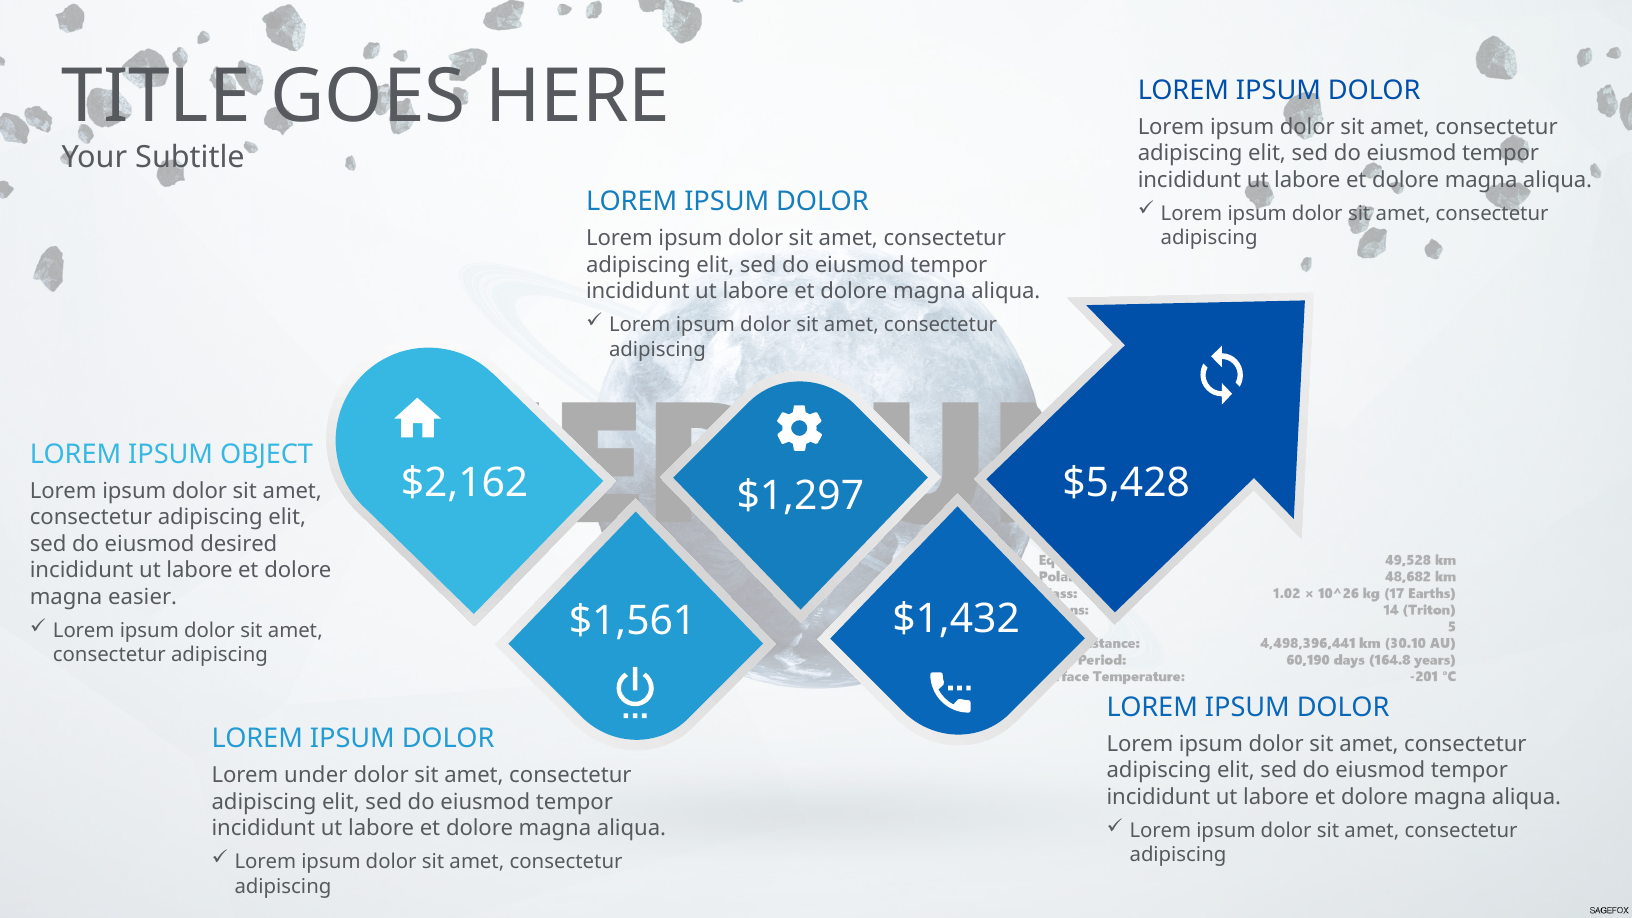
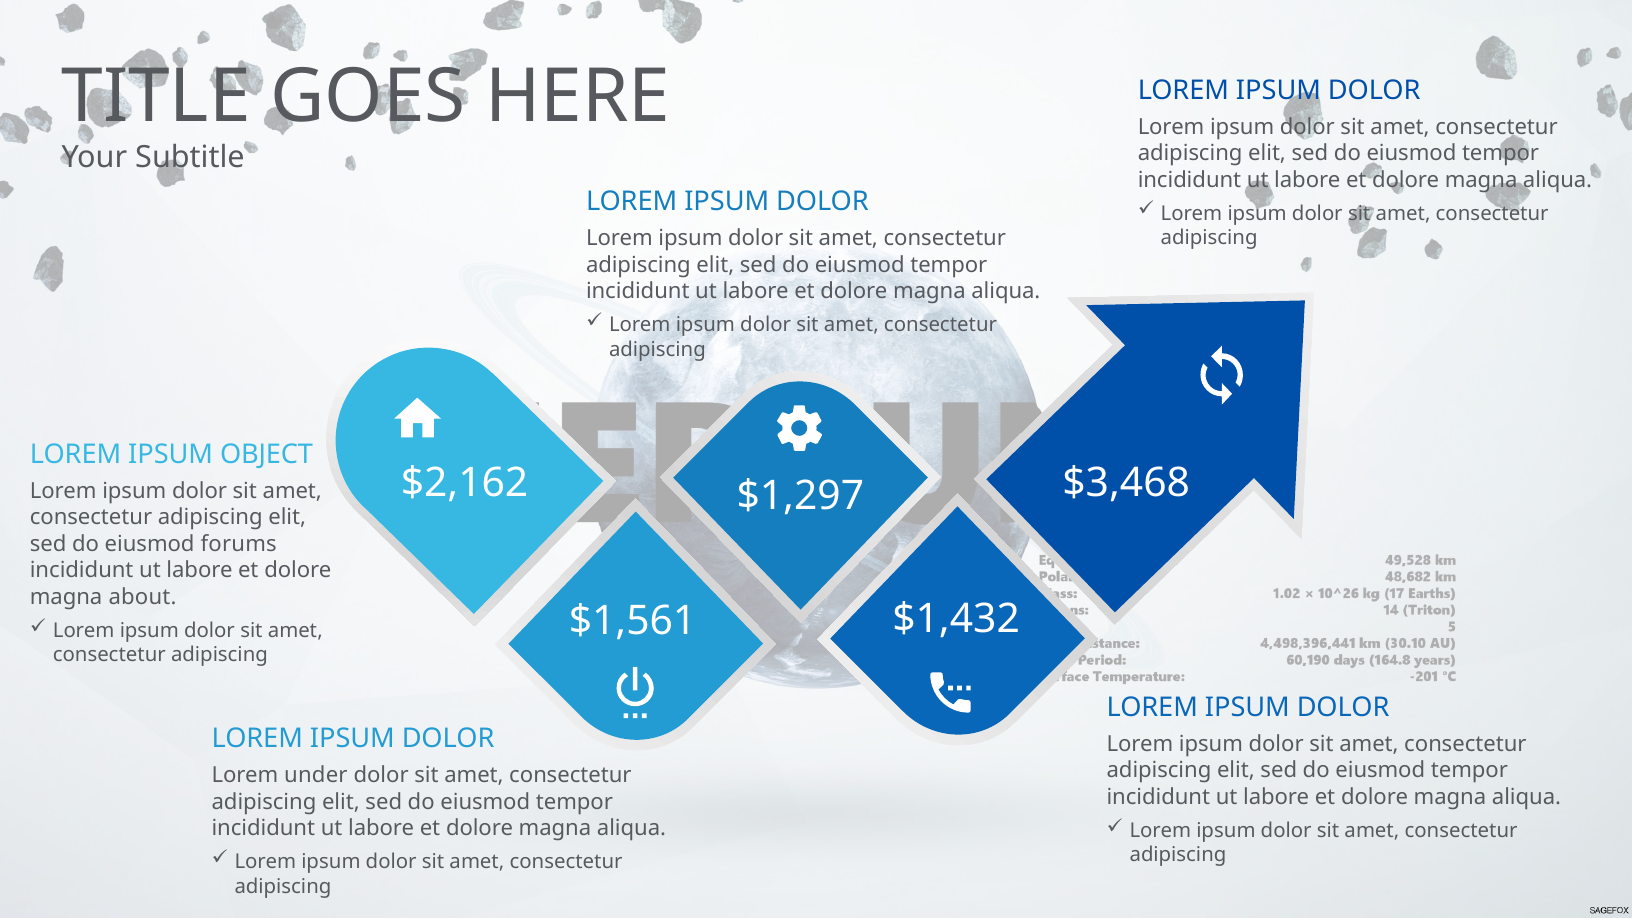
$5,428: $5,428 -> $3,468
desired: desired -> forums
easier: easier -> about
